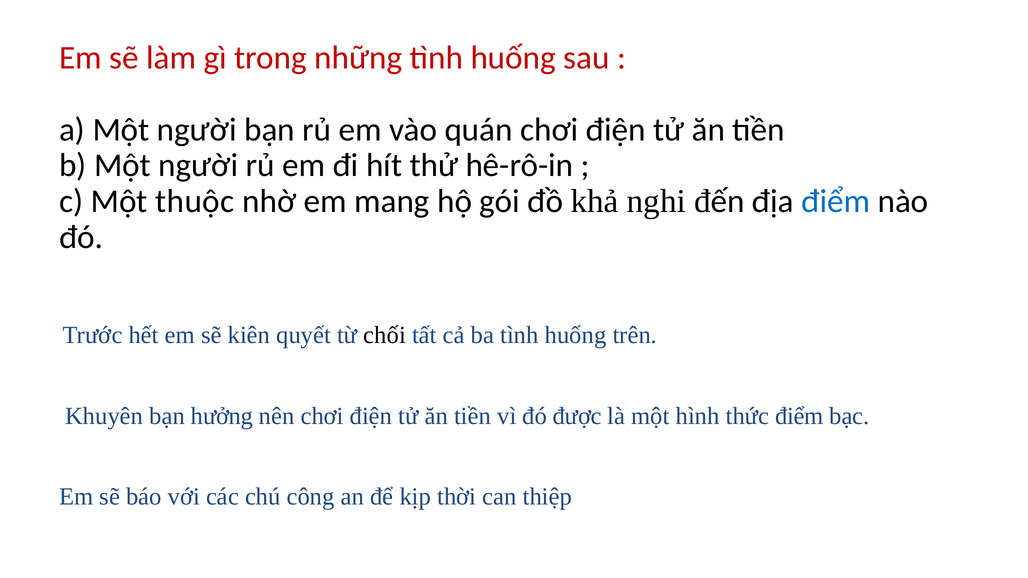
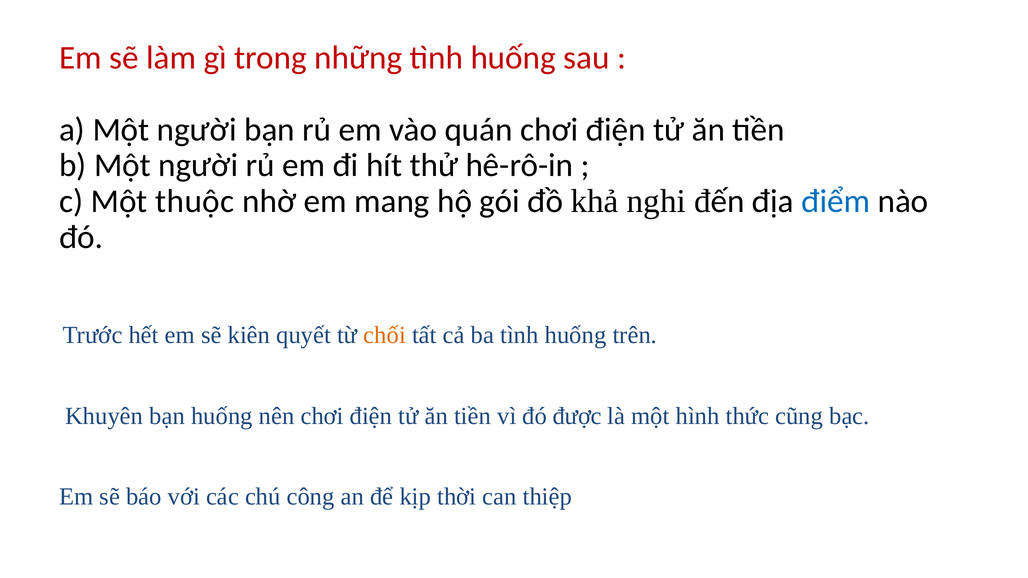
chối colour: black -> orange
bạn hưởng: hưởng -> huống
thức điểm: điểm -> cũng
